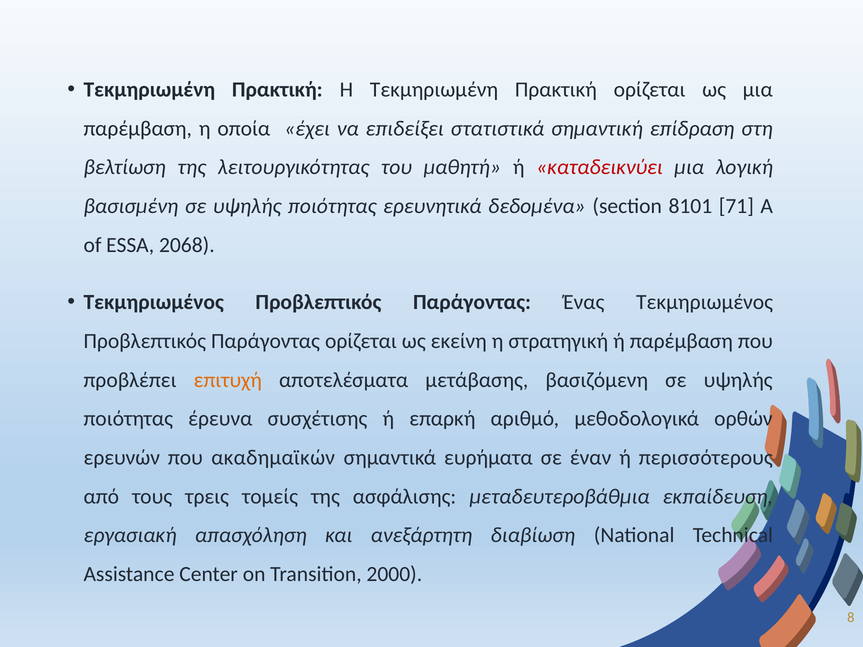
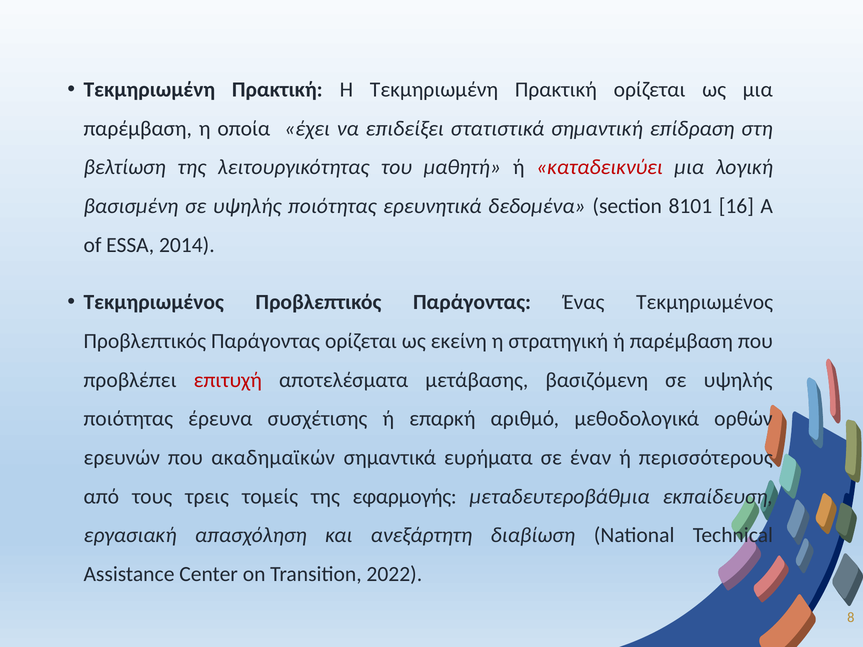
71: 71 -> 16
2068: 2068 -> 2014
επιτυχή colour: orange -> red
ασφάλισης: ασφάλισης -> εφαρμογής
2000: 2000 -> 2022
